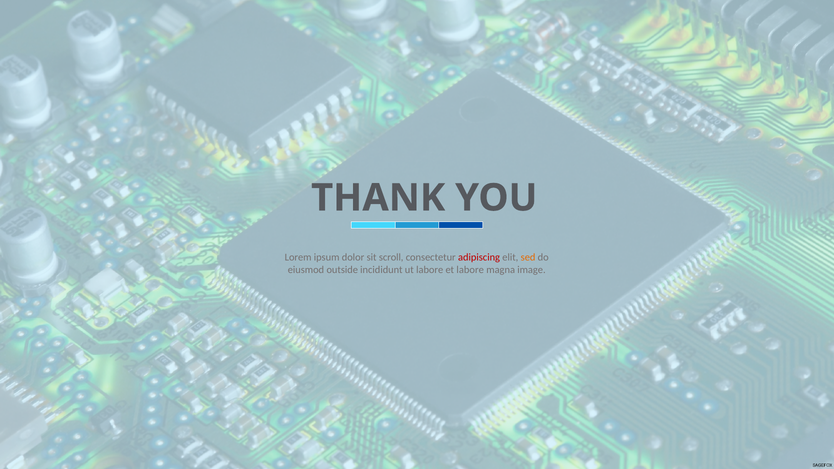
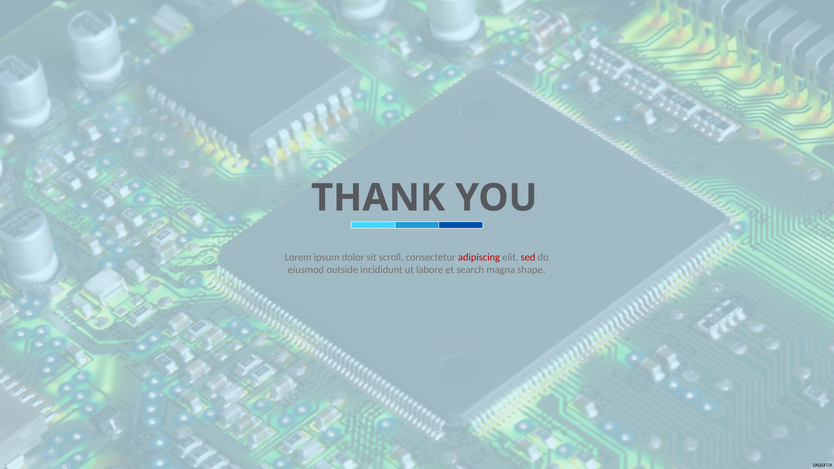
sed colour: orange -> red
et labore: labore -> search
image: image -> shape
